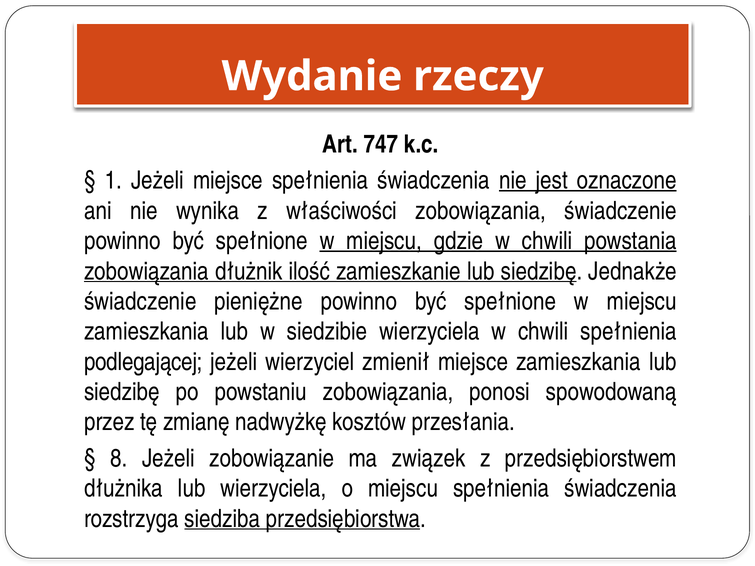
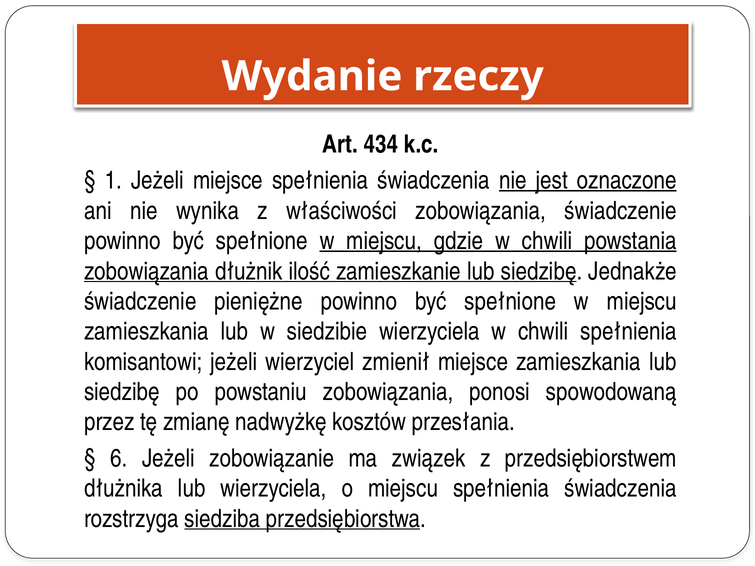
747: 747 -> 434
podlegającej: podlegającej -> komisantowi
8: 8 -> 6
